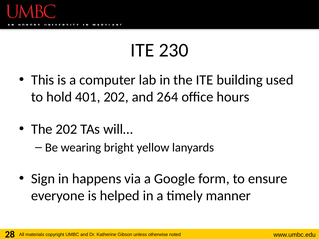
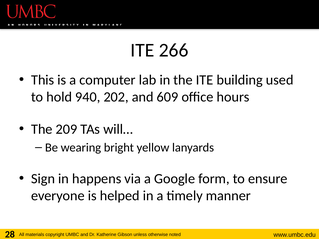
230: 230 -> 266
401: 401 -> 940
264: 264 -> 609
The 202: 202 -> 209
